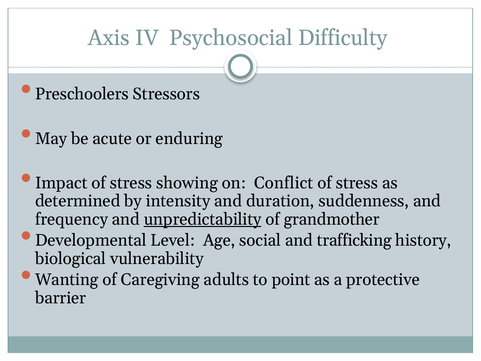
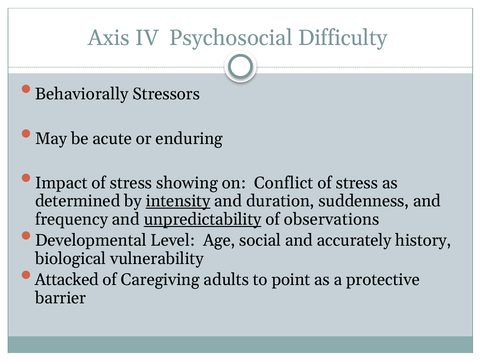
Preschoolers: Preschoolers -> Behaviorally
intensity underline: none -> present
grandmother: grandmother -> observations
trafficking: trafficking -> accurately
Wanting: Wanting -> Attacked
